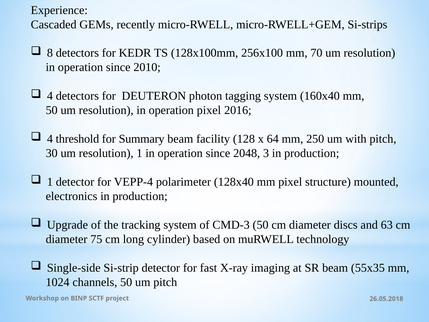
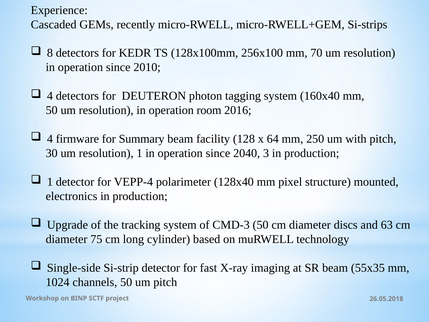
operation pixel: pixel -> room
threshold: threshold -> firmware
2048: 2048 -> 2040
